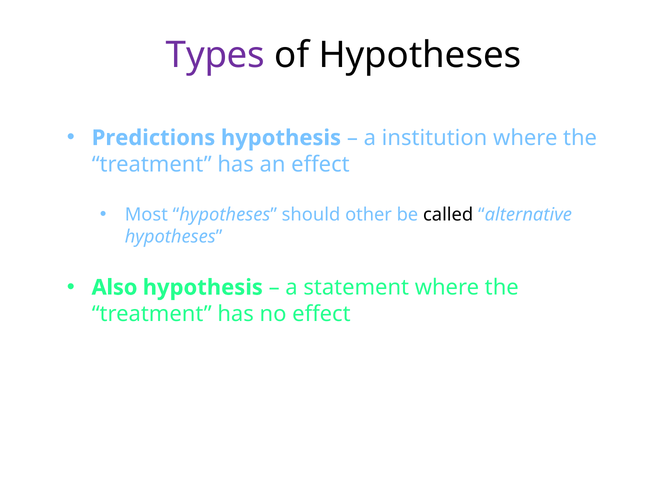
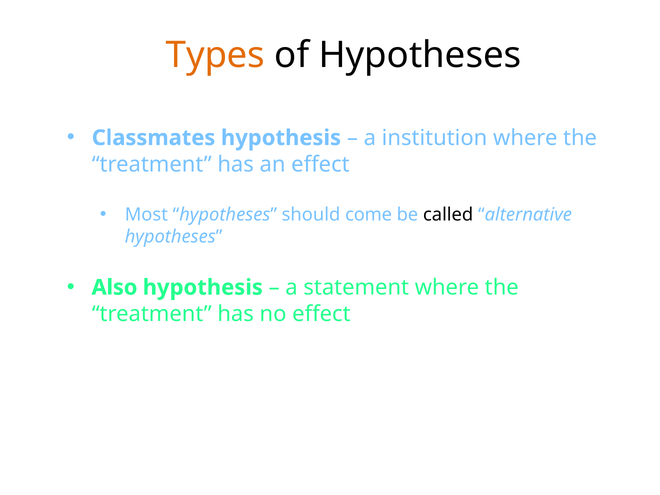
Types colour: purple -> orange
Predictions: Predictions -> Classmates
other: other -> come
